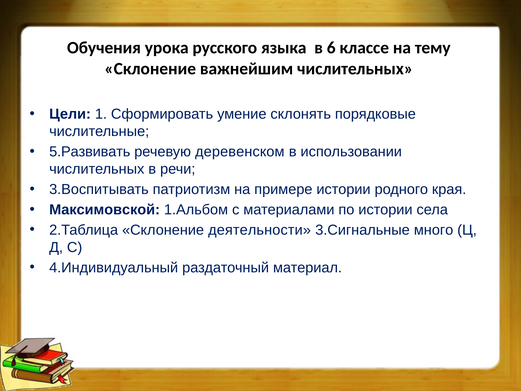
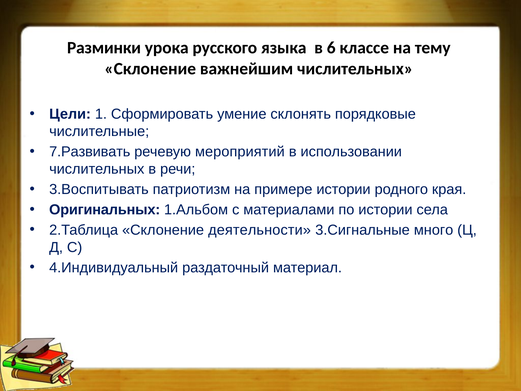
Обучения: Обучения -> Разминки
5.Развивать: 5.Развивать -> 7.Развивать
деревенском: деревенском -> мероприятий
Максимовской: Максимовской -> Оригинальных
